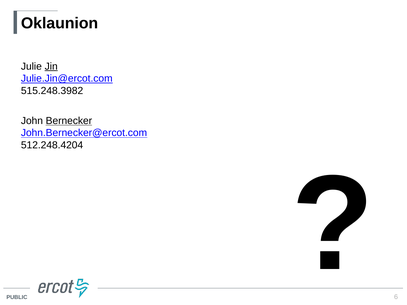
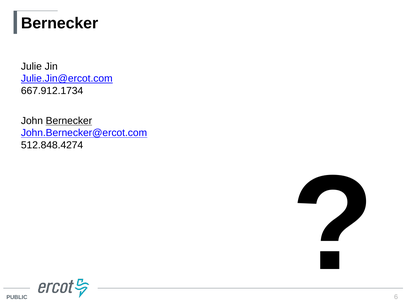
Oklaunion at (60, 23): Oklaunion -> Bernecker
Jin underline: present -> none
515.248.3982: 515.248.3982 -> 667.912.1734
512.248.4204: 512.248.4204 -> 512.848.4274
